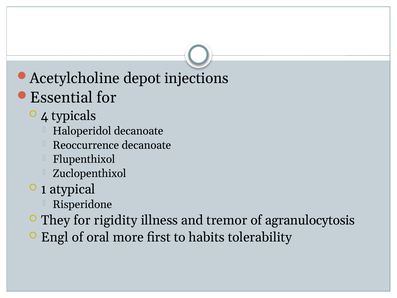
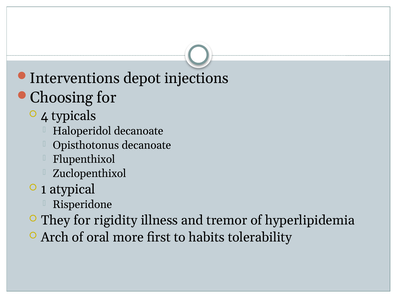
Acetylcholine: Acetylcholine -> Interventions
Essential: Essential -> Choosing
Reoccurrence: Reoccurrence -> Opisthotonus
agranulocytosis: agranulocytosis -> hyperlipidemia
Engl: Engl -> Arch
